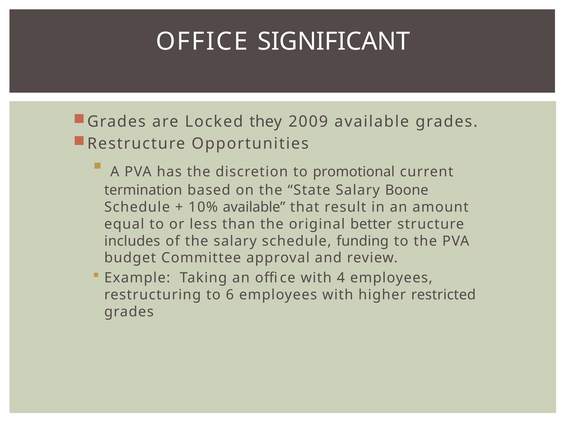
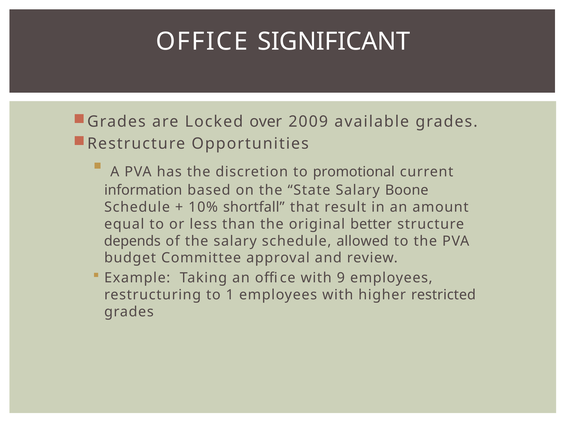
they: they -> over
termination: termination -> information
10% available: available -> shortfall
includes: includes -> depends
funding: funding -> allowed
4: 4 -> 9
6: 6 -> 1
